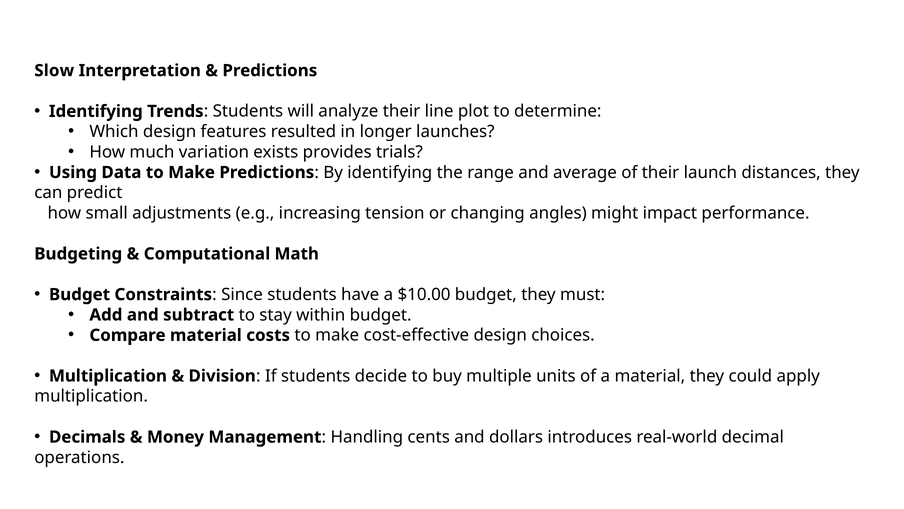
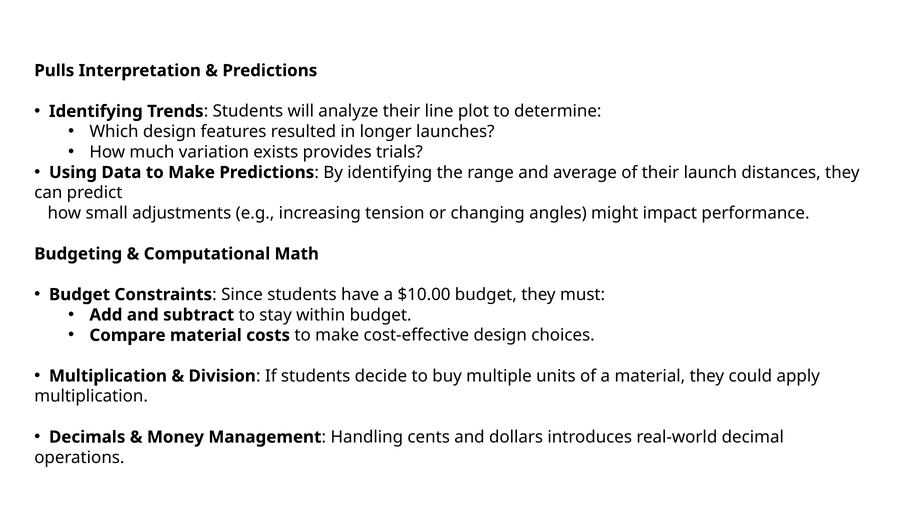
Slow: Slow -> Pulls
